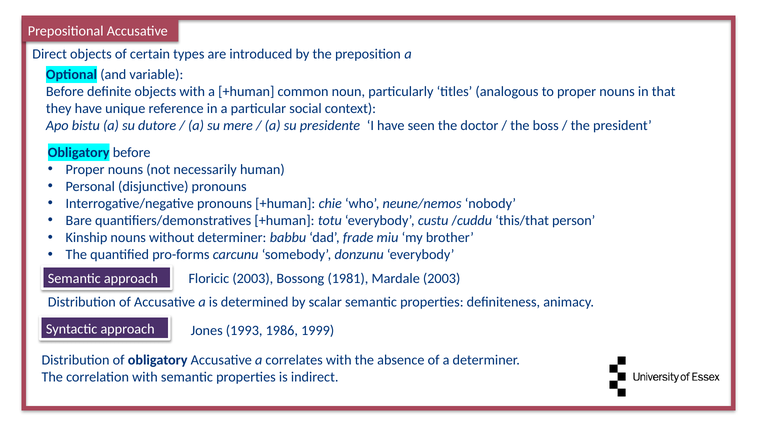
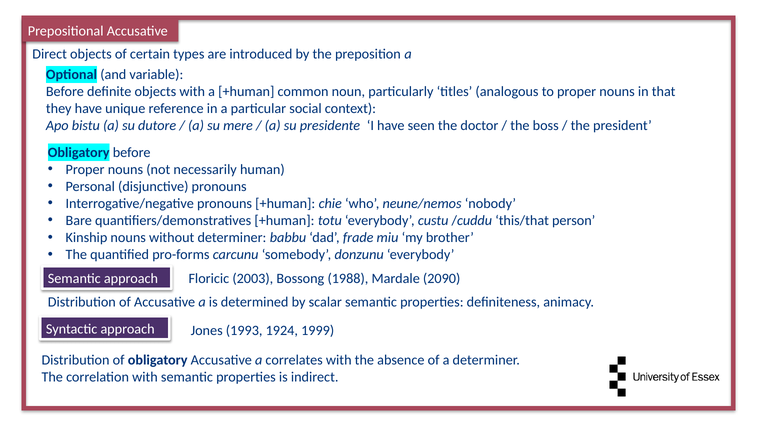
1981: 1981 -> 1988
Mardale 2003: 2003 -> 2090
1986: 1986 -> 1924
